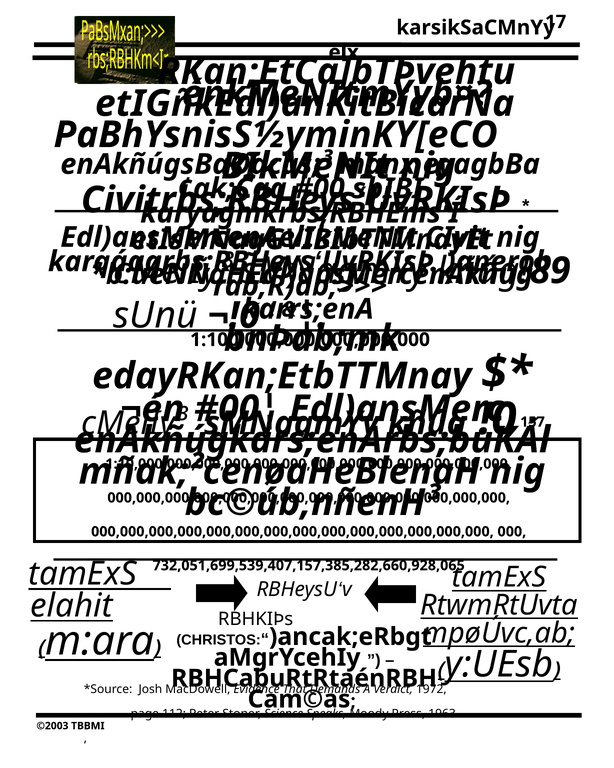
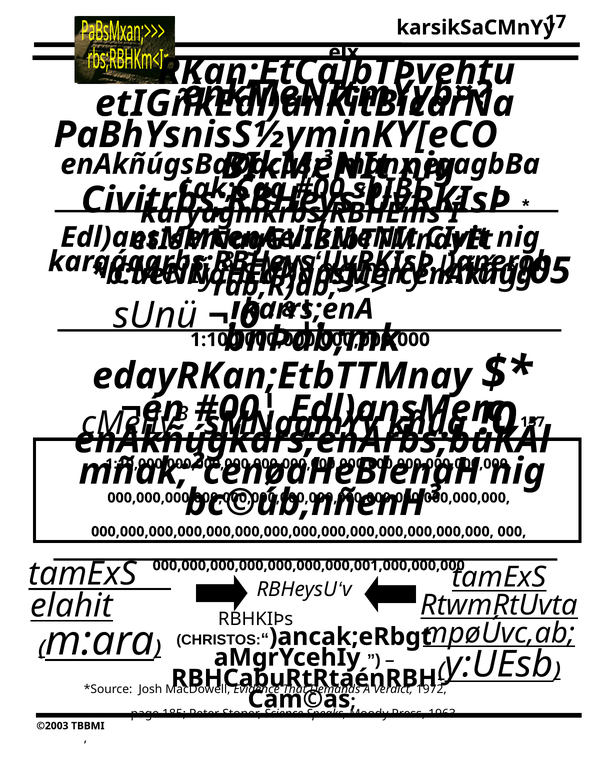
89: 89 -> 05
732,051,699,539,407,157,385,282,660,928,065: 732,051,699,539,407,157,385,282,660,928,065 -> 000,000,000,000,000,000,000,001,000,000,000
112: 112 -> 185
